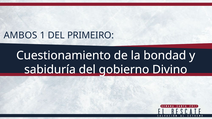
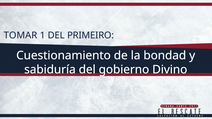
AMBOS: AMBOS -> TOMAR
